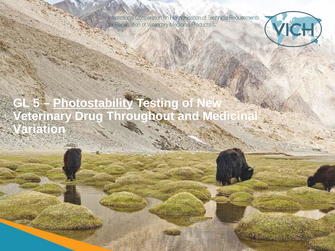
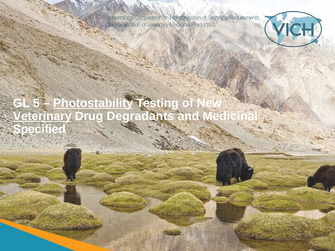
Veterinary underline: none -> present
Throughout: Throughout -> Degradants
Variation: Variation -> Specified
